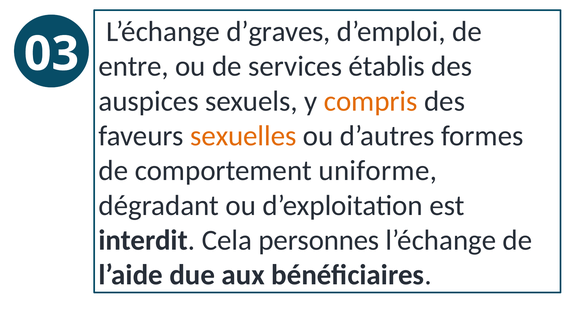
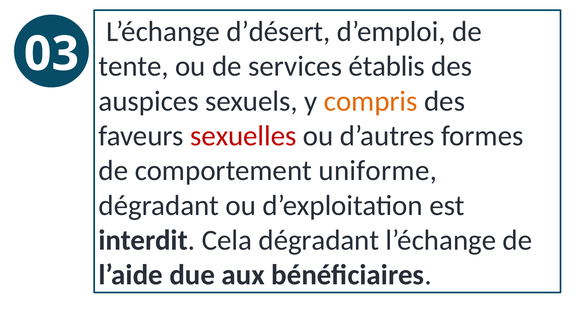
d’graves: d’graves -> d’désert
entre: entre -> tente
sexuelles colour: orange -> red
Cela personnes: personnes -> dégradant
